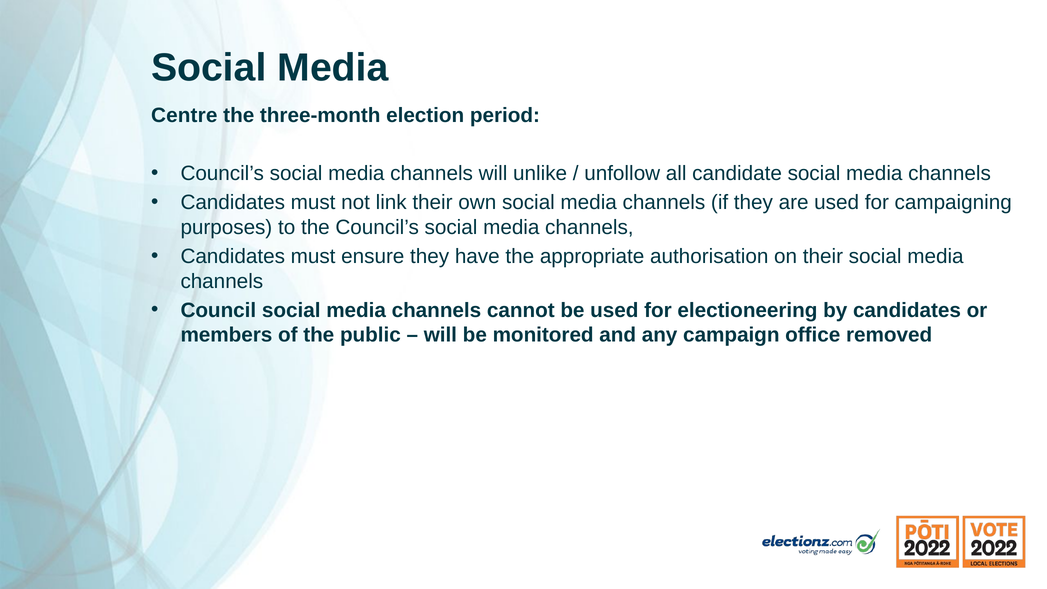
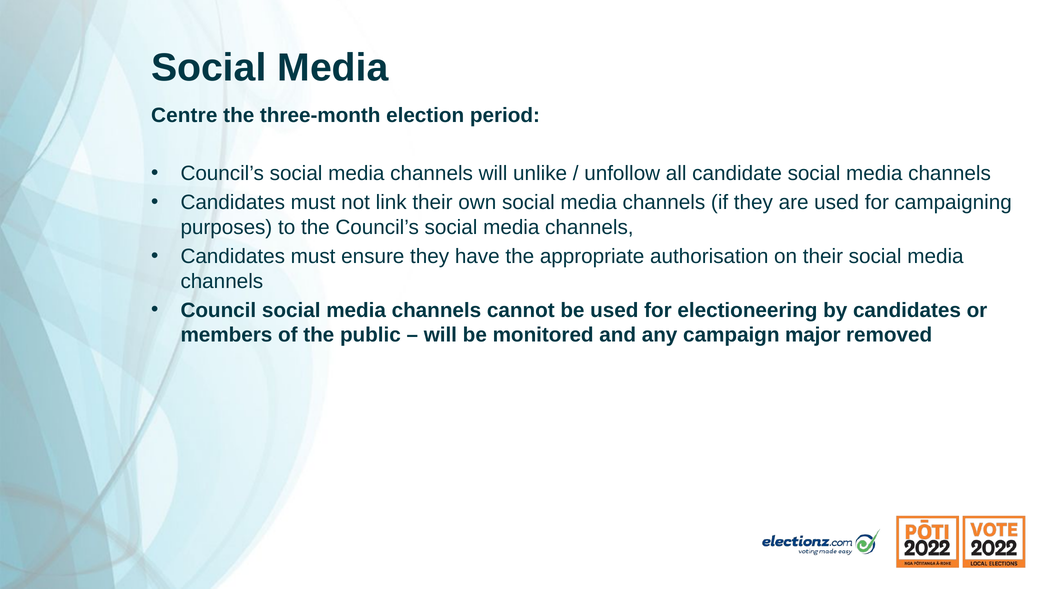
office: office -> major
